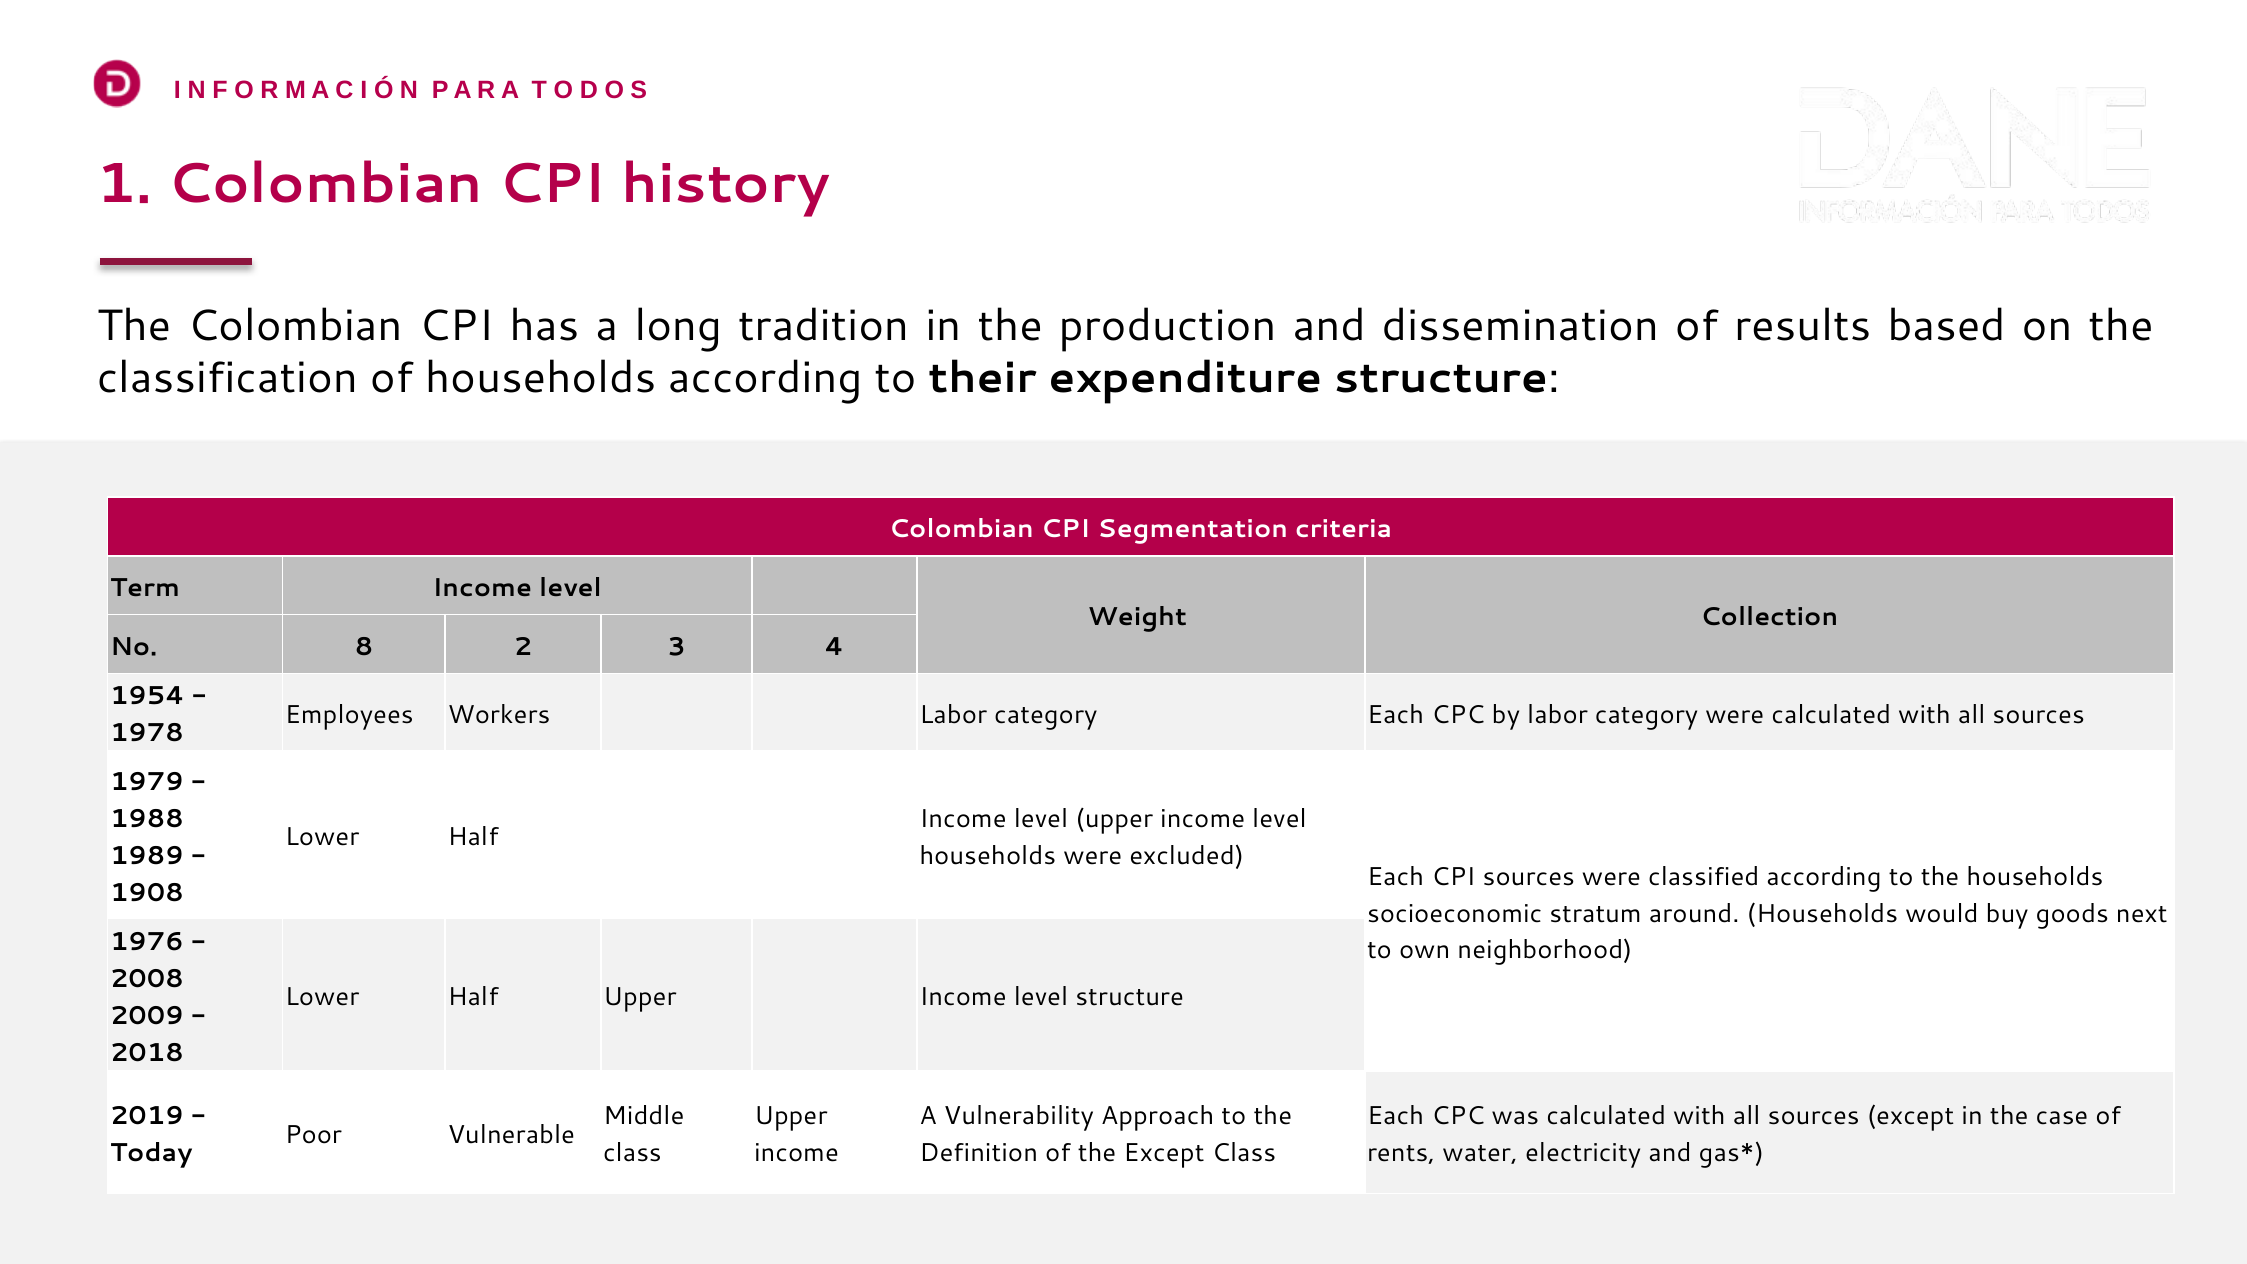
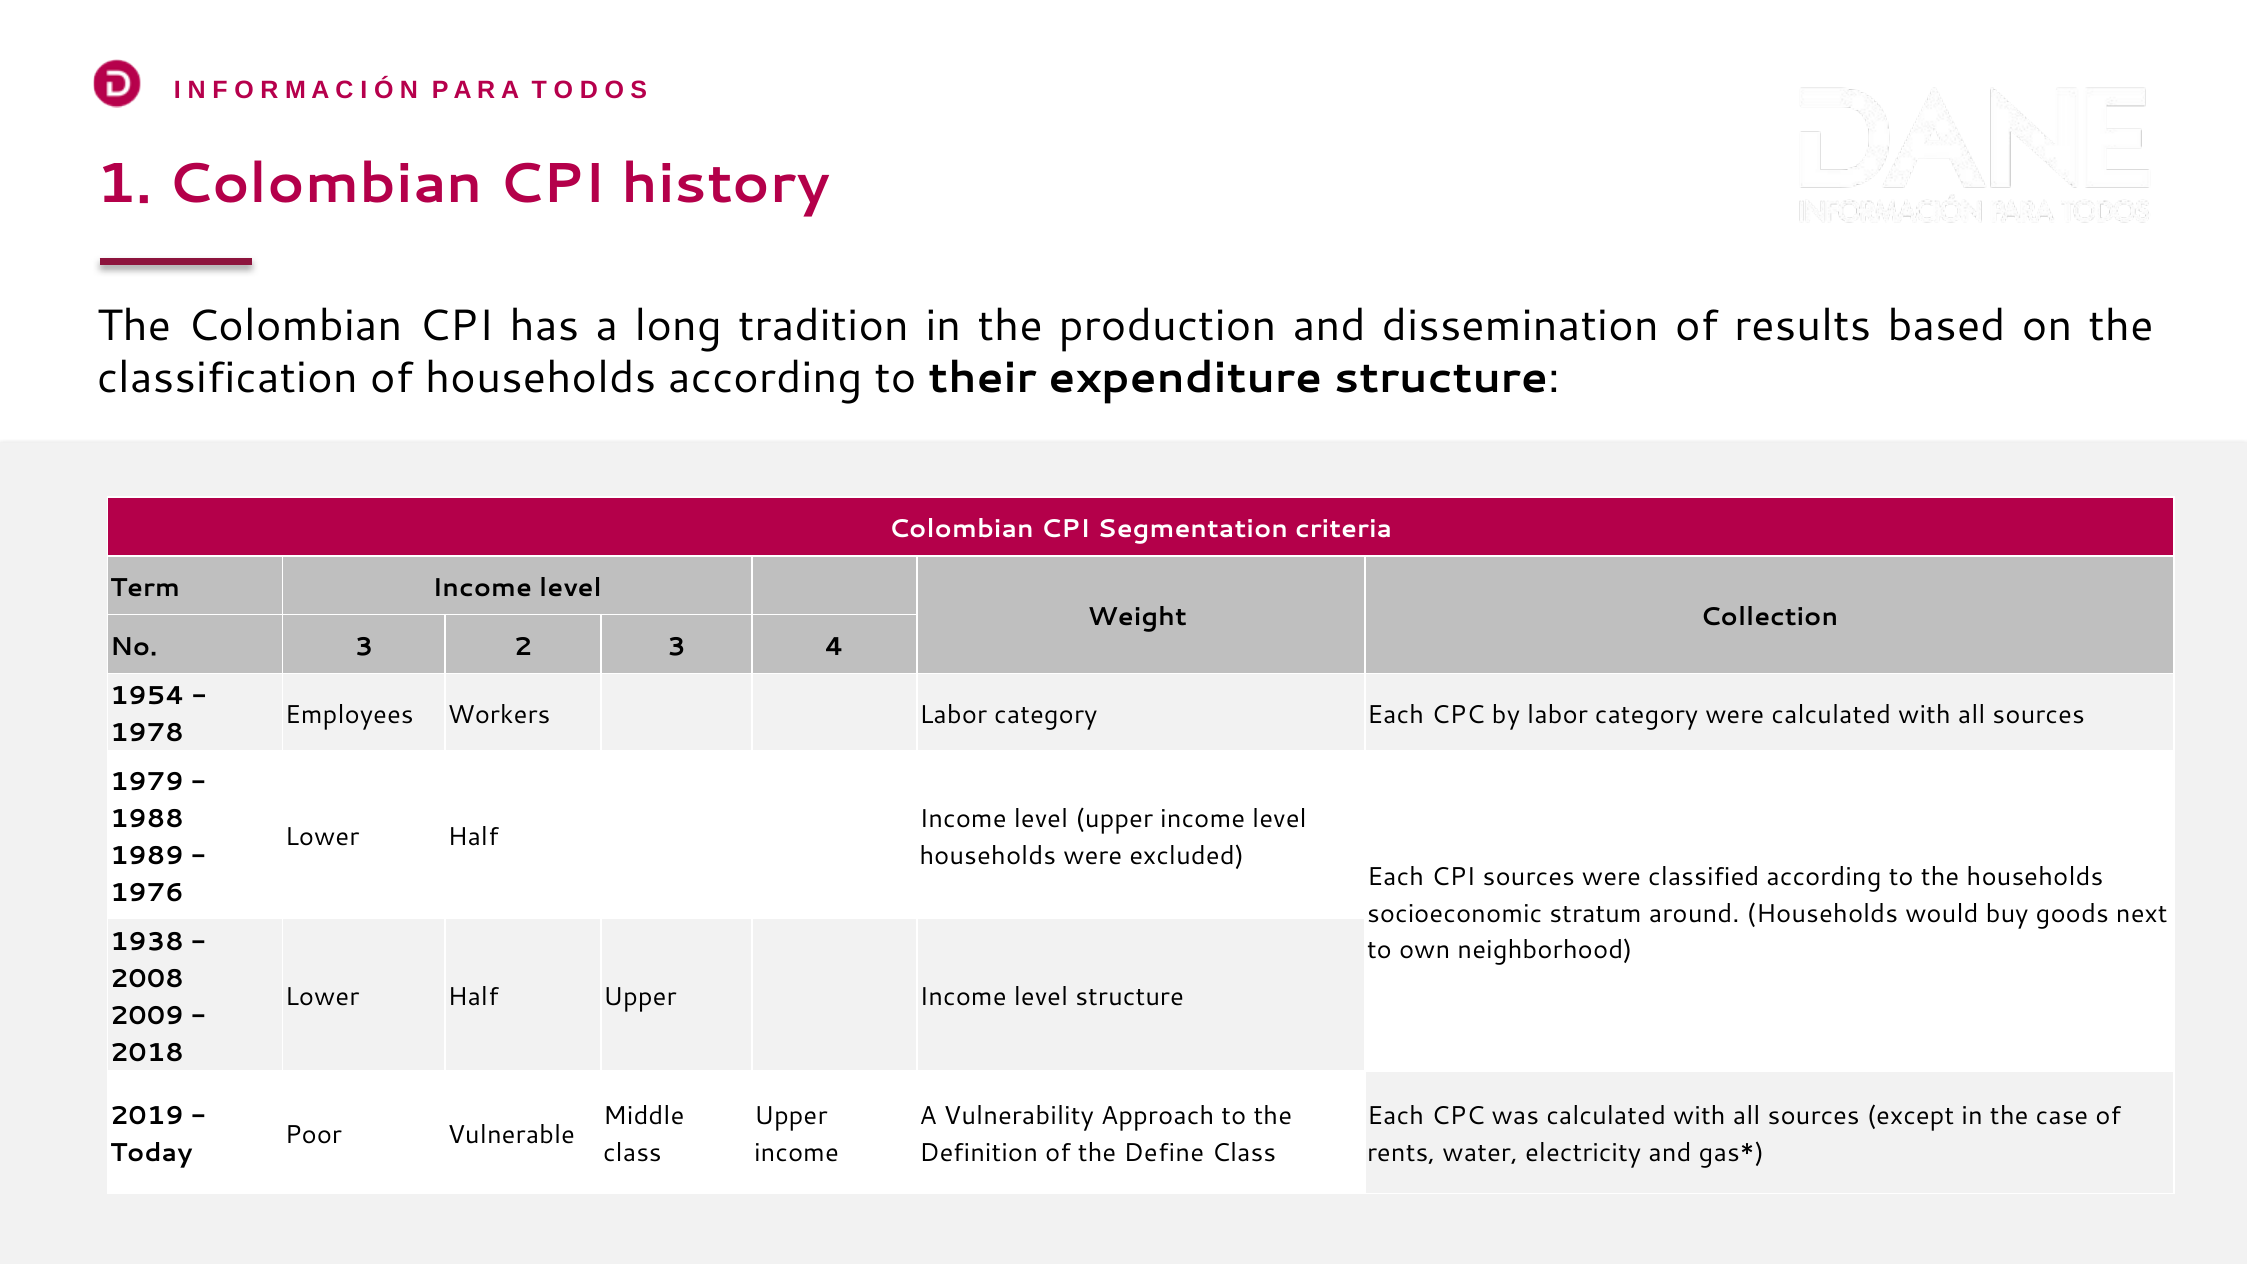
No 8: 8 -> 3
1908: 1908 -> 1976
1976: 1976 -> 1938
the Except: Except -> Define
